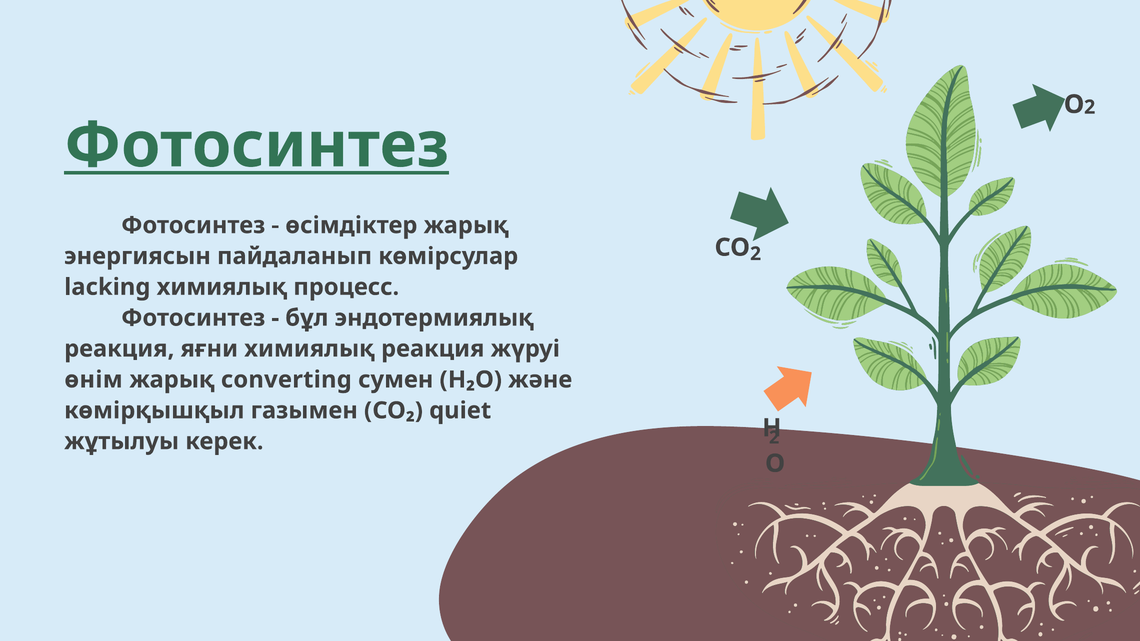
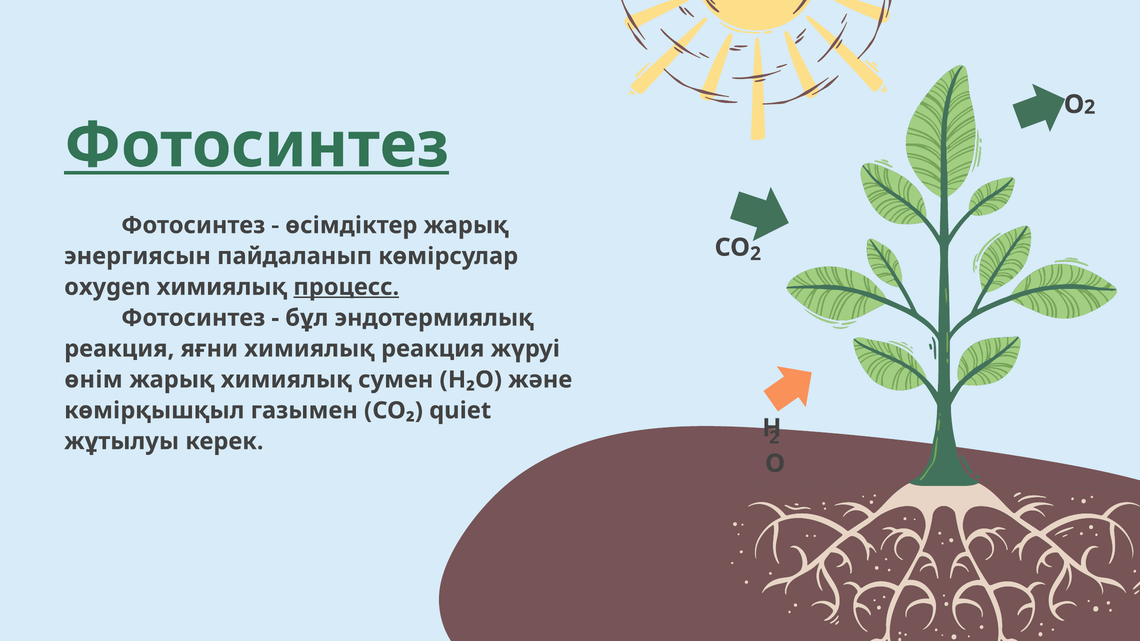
lacking: lacking -> oxygen
процесс underline: none -> present
жарық converting: converting -> химиялық
